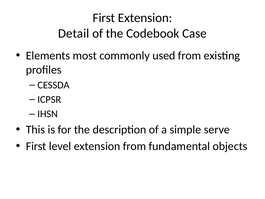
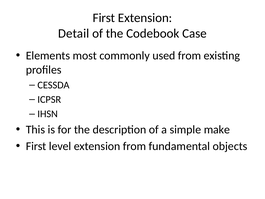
serve: serve -> make
